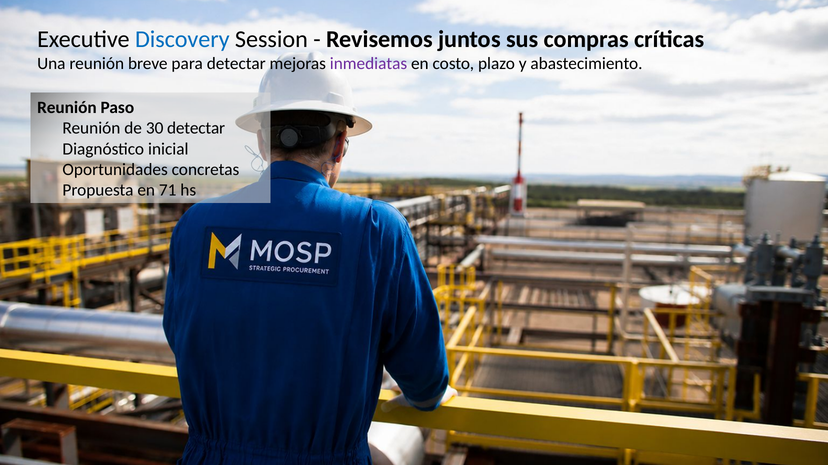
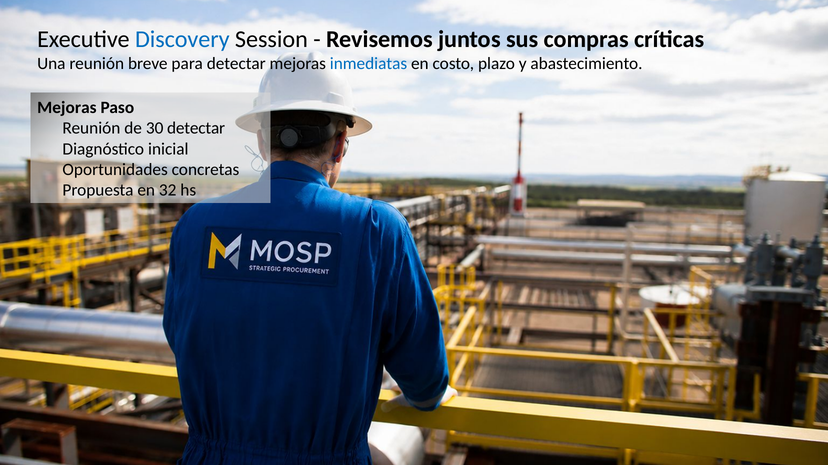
inmediatas colour: purple -> blue
Reunión at (67, 108): Reunión -> Mejoras
71: 71 -> 32
